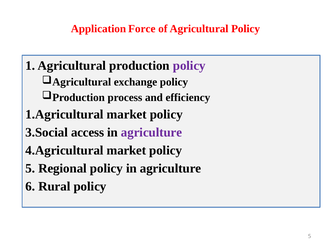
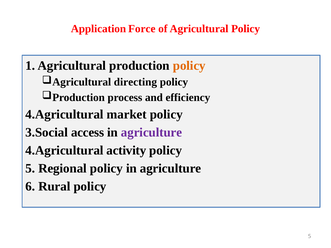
policy at (189, 66) colour: purple -> orange
exchange: exchange -> directing
1.Agricultural at (64, 115): 1.Agricultural -> 4.Agricultural
4.Agricultural market: market -> activity
